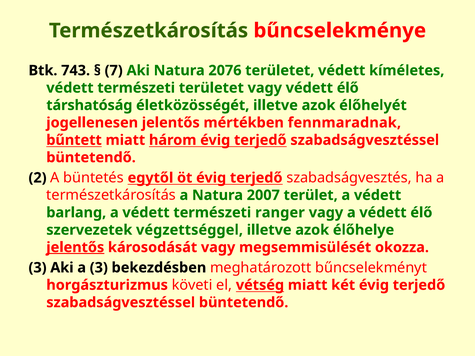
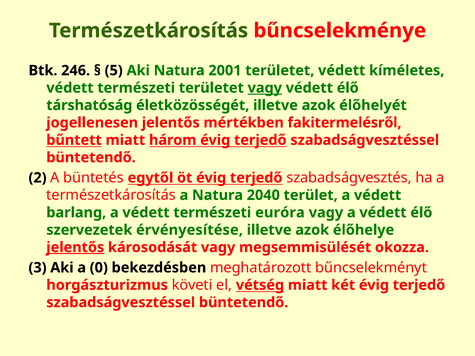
743: 743 -> 246
7: 7 -> 5
2076: 2076 -> 2001
vagy at (265, 88) underline: none -> present
fennmaradnak: fennmaradnak -> fakitermelésről
2007: 2007 -> 2040
ranger: ranger -> euróra
végzettséggel: végzettséggel -> érvényesítése
a 3: 3 -> 0
